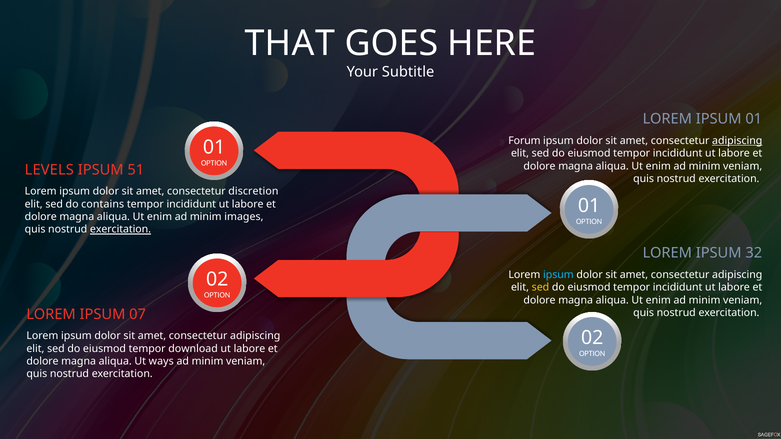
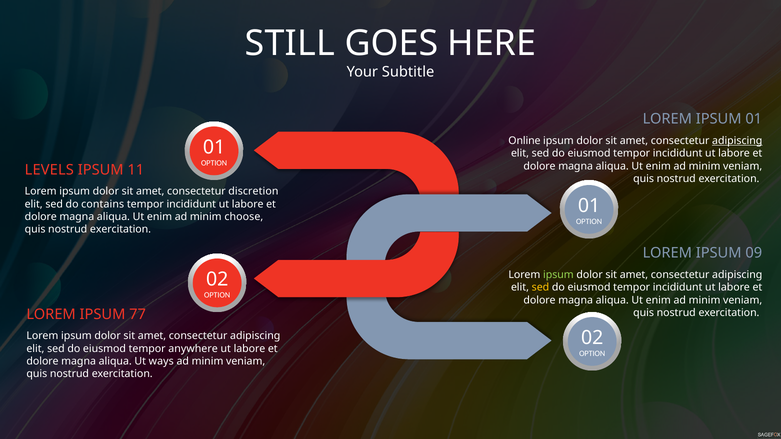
THAT: THAT -> STILL
Forum: Forum -> Online
51: 51 -> 11
images: images -> choose
exercitation at (120, 230) underline: present -> none
32: 32 -> 09
ipsum at (558, 275) colour: light blue -> light green
07: 07 -> 77
download: download -> anywhere
